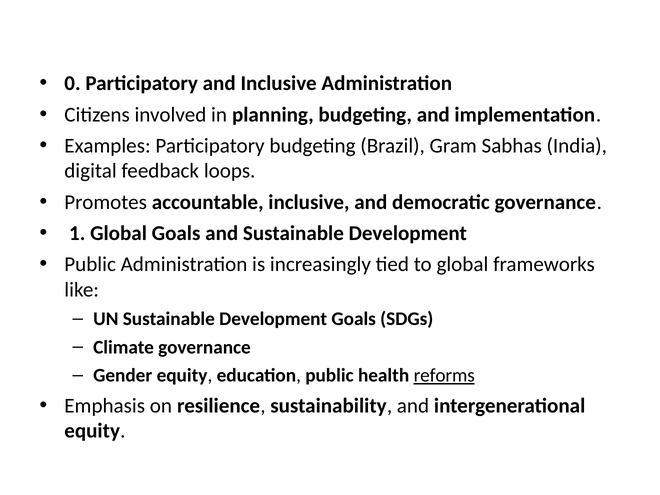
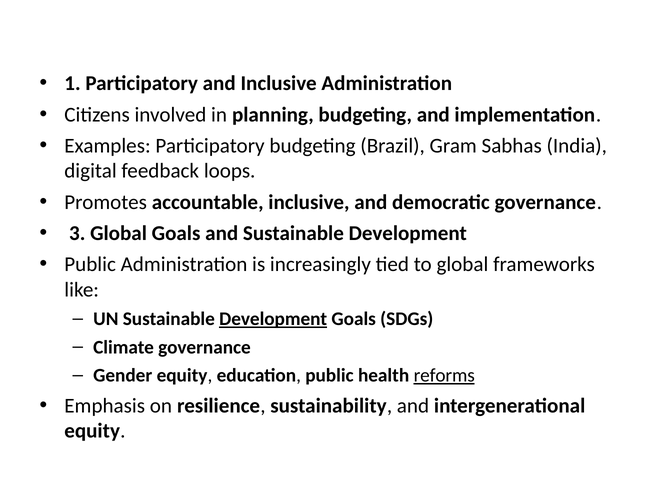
0: 0 -> 1
1: 1 -> 3
Development at (273, 319) underline: none -> present
